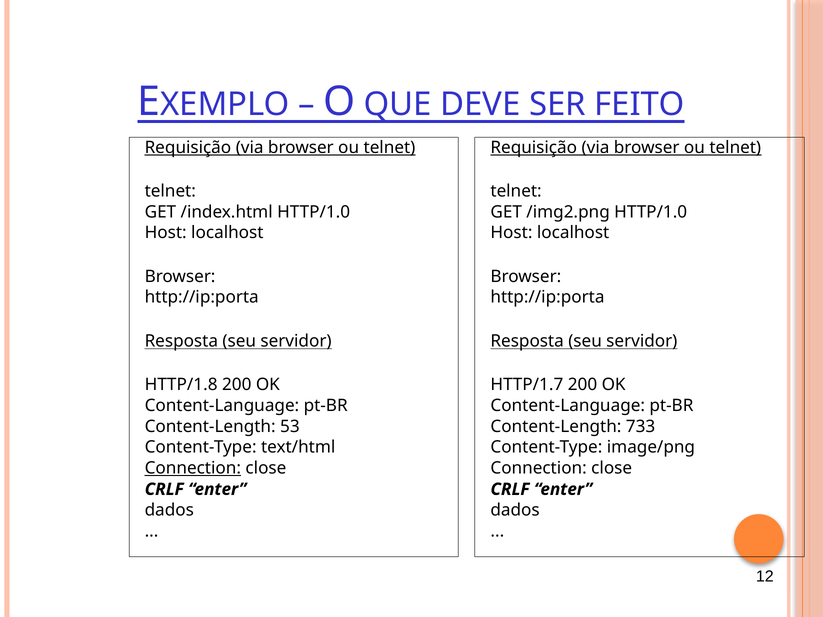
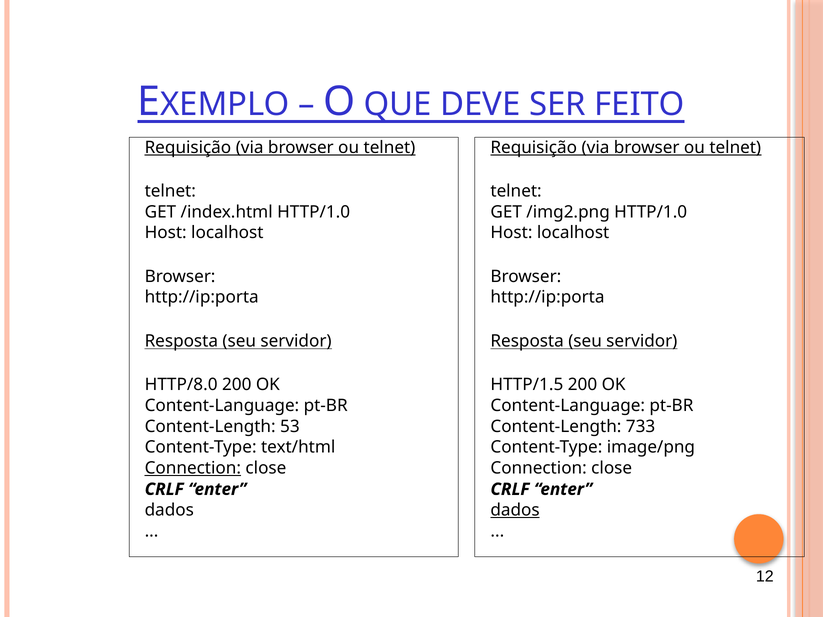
HTTP/1.8: HTTP/1.8 -> HTTP/8.0
HTTP/1.7: HTTP/1.7 -> HTTP/1.5
dados at (515, 510) underline: none -> present
